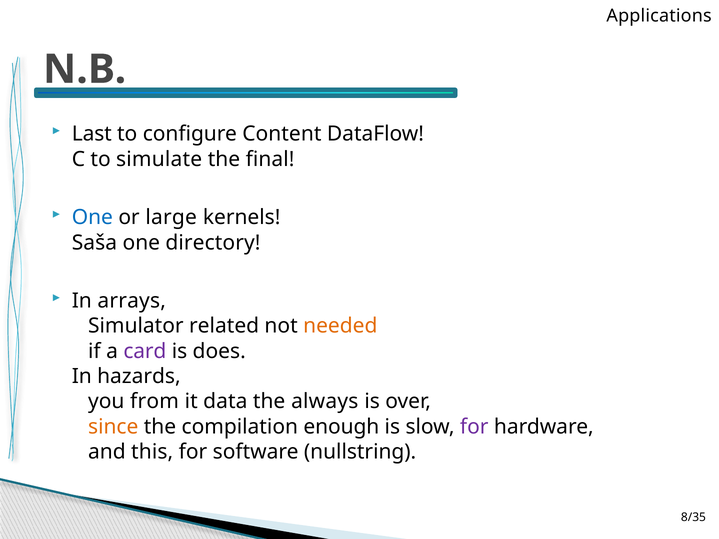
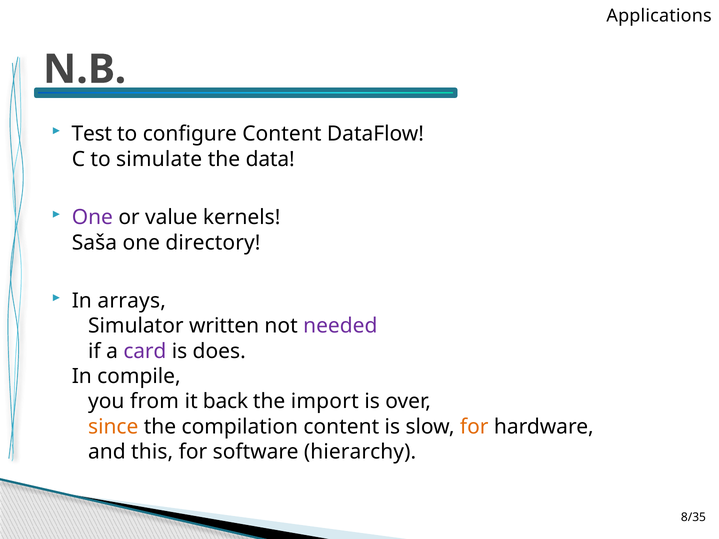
Last: Last -> Test
final: final -> data
One at (92, 218) colour: blue -> purple
large: large -> value
related: related -> written
needed colour: orange -> purple
hazards: hazards -> compile
data: data -> back
always: always -> import
compilation enough: enough -> content
for at (474, 427) colour: purple -> orange
nullstring: nullstring -> hierarchy
